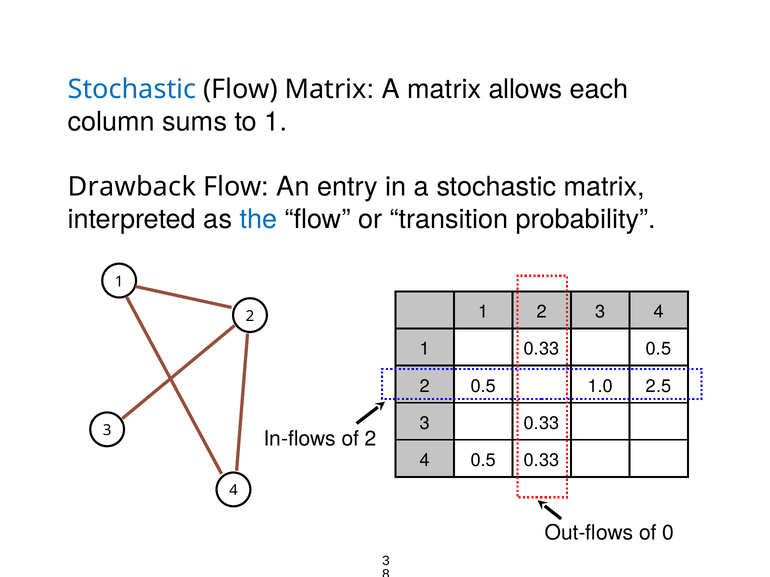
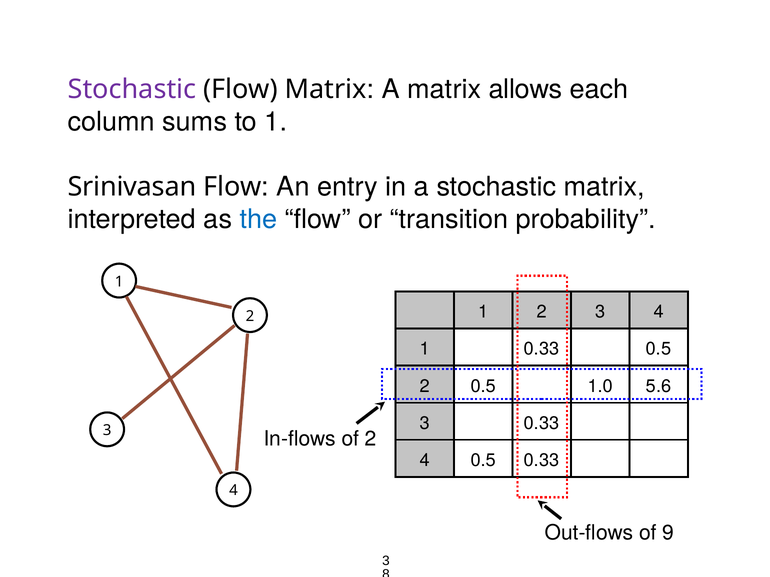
Stochastic at (132, 89) colour: blue -> purple
Drawback: Drawback -> Srinivasan
2.5: 2.5 -> 5.6
0: 0 -> 9
